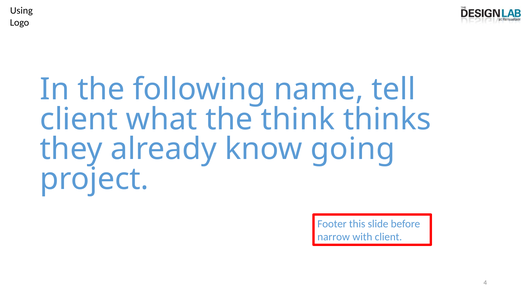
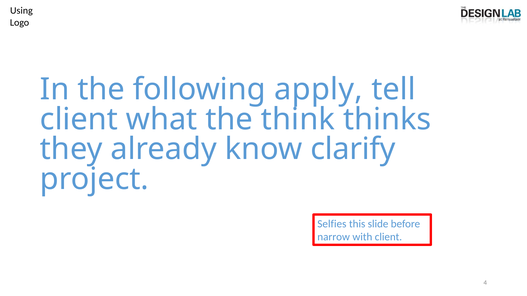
name: name -> apply
going: going -> clarify
Footer: Footer -> Selfies
